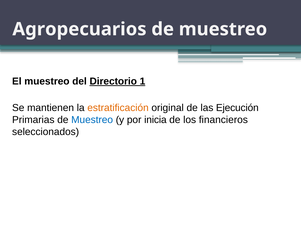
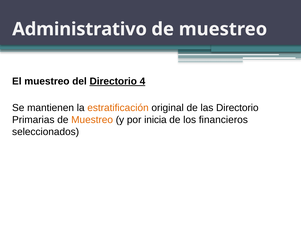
Agropecuarios: Agropecuarios -> Administrativo
1: 1 -> 4
las Ejecución: Ejecución -> Directorio
Muestreo at (92, 120) colour: blue -> orange
